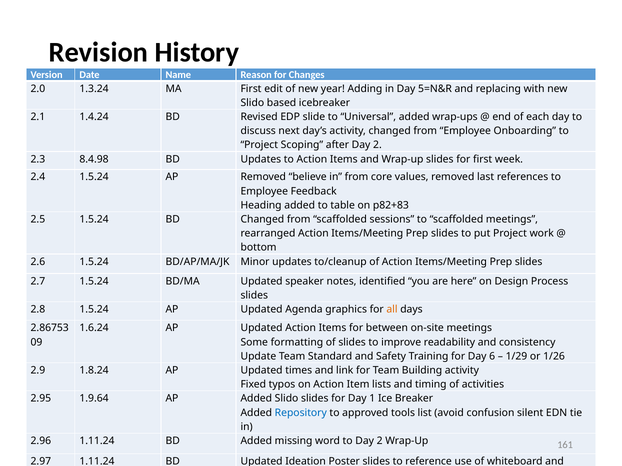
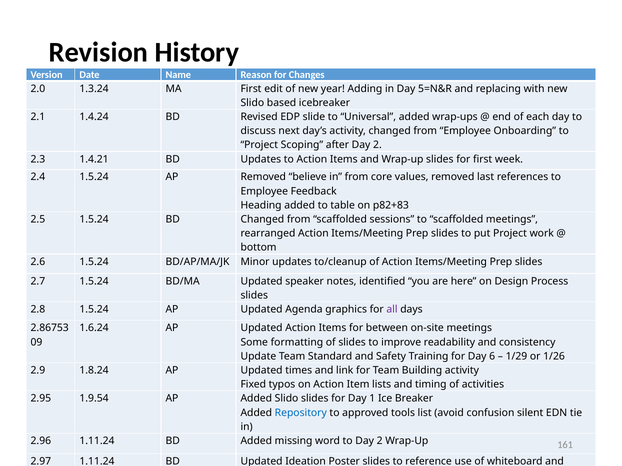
8.4.98: 8.4.98 -> 1.4.21
all colour: orange -> purple
1.9.64: 1.9.64 -> 1.9.54
